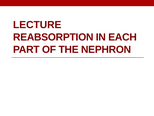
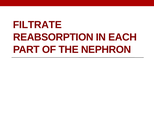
LECTURE: LECTURE -> FILTRATE
